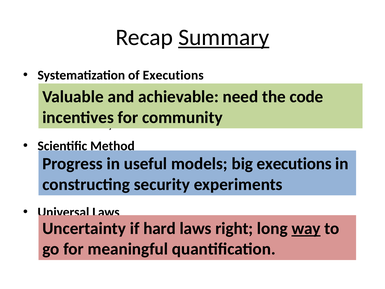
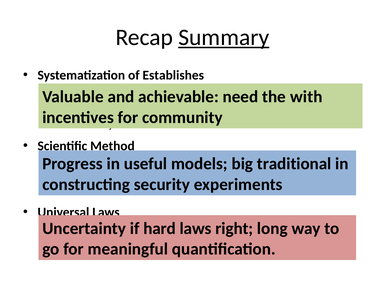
of Executions: Executions -> Establishes
code at (307, 97): code -> with
executions at (294, 164): executions -> traditional
way underline: present -> none
